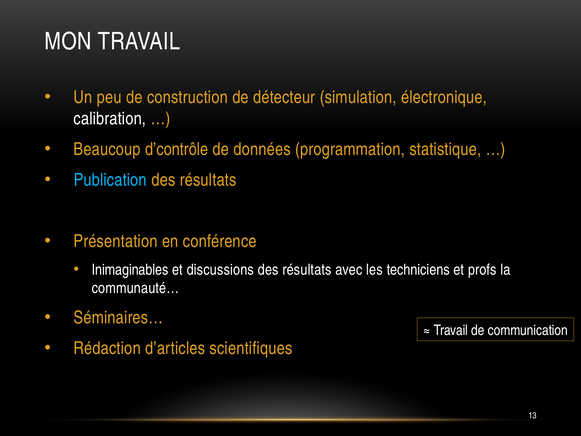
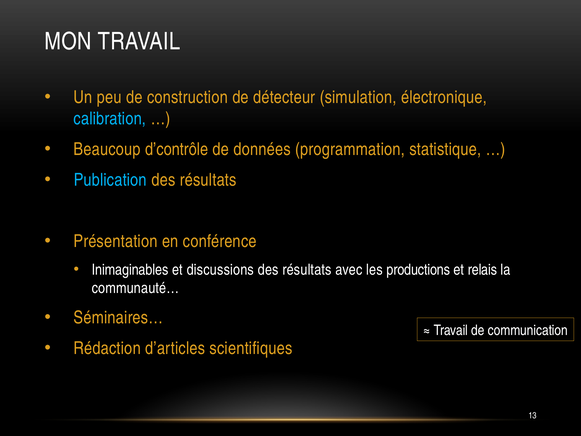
calibration colour: white -> light blue
techniciens: techniciens -> productions
profs: profs -> relais
